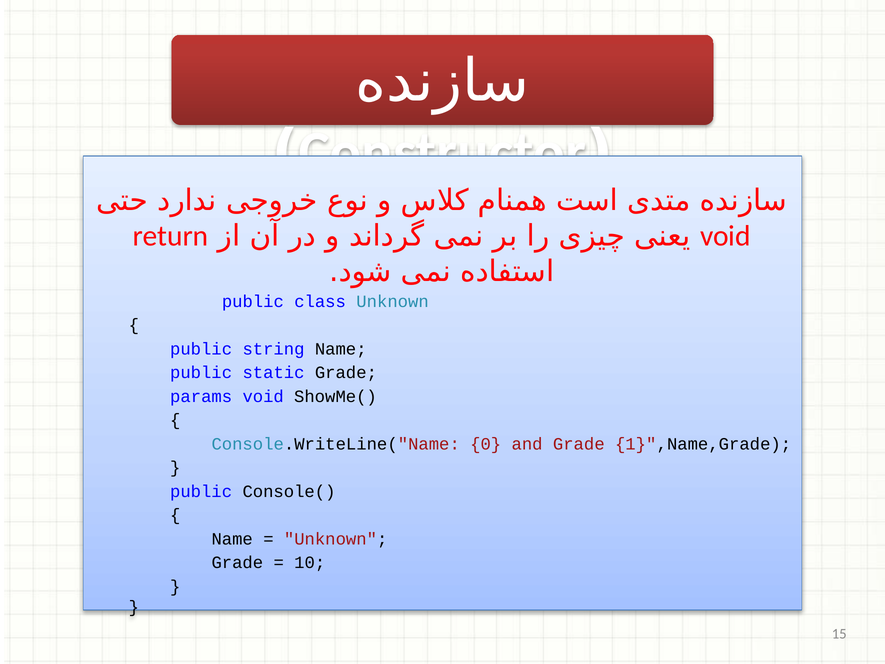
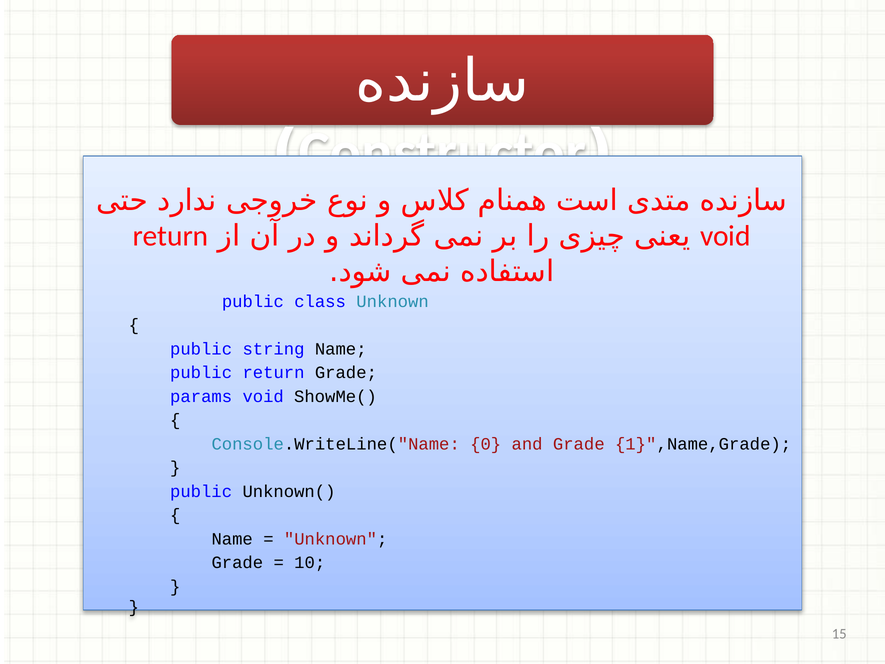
public static: static -> return
Console(: Console( -> Unknown(
